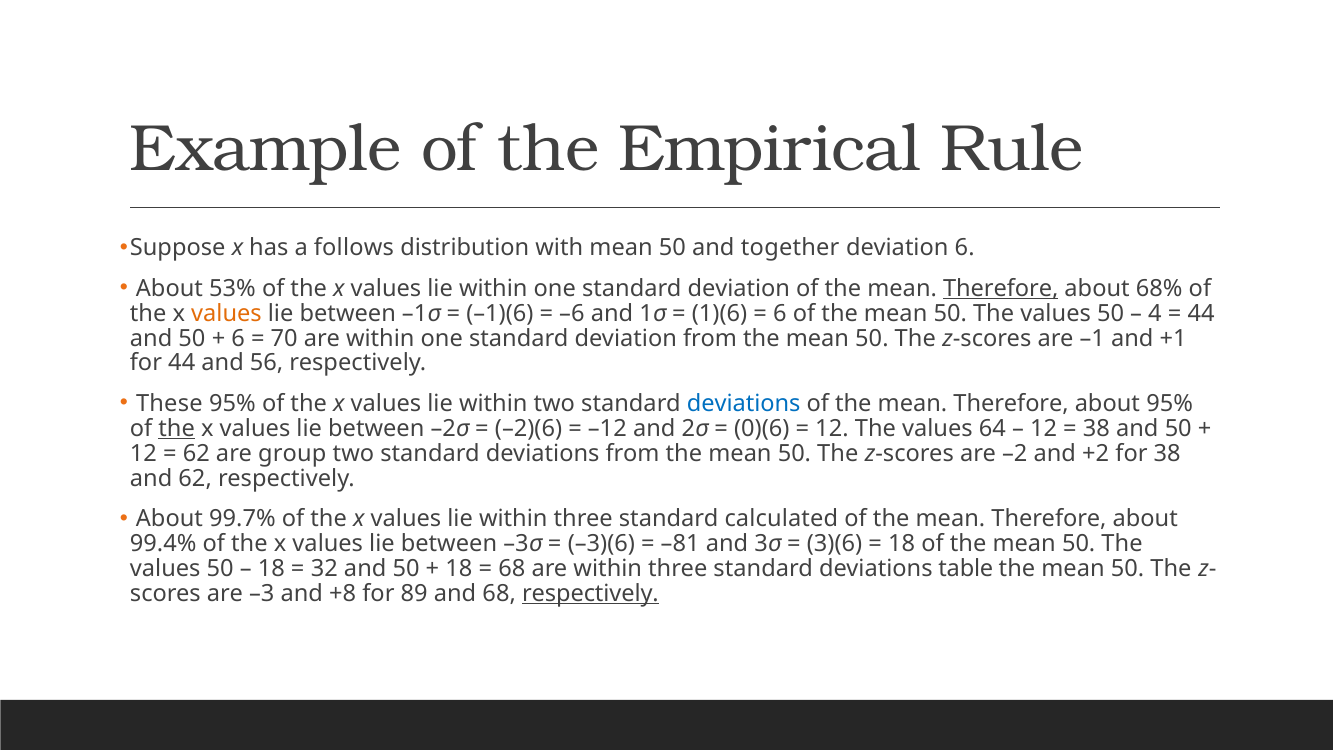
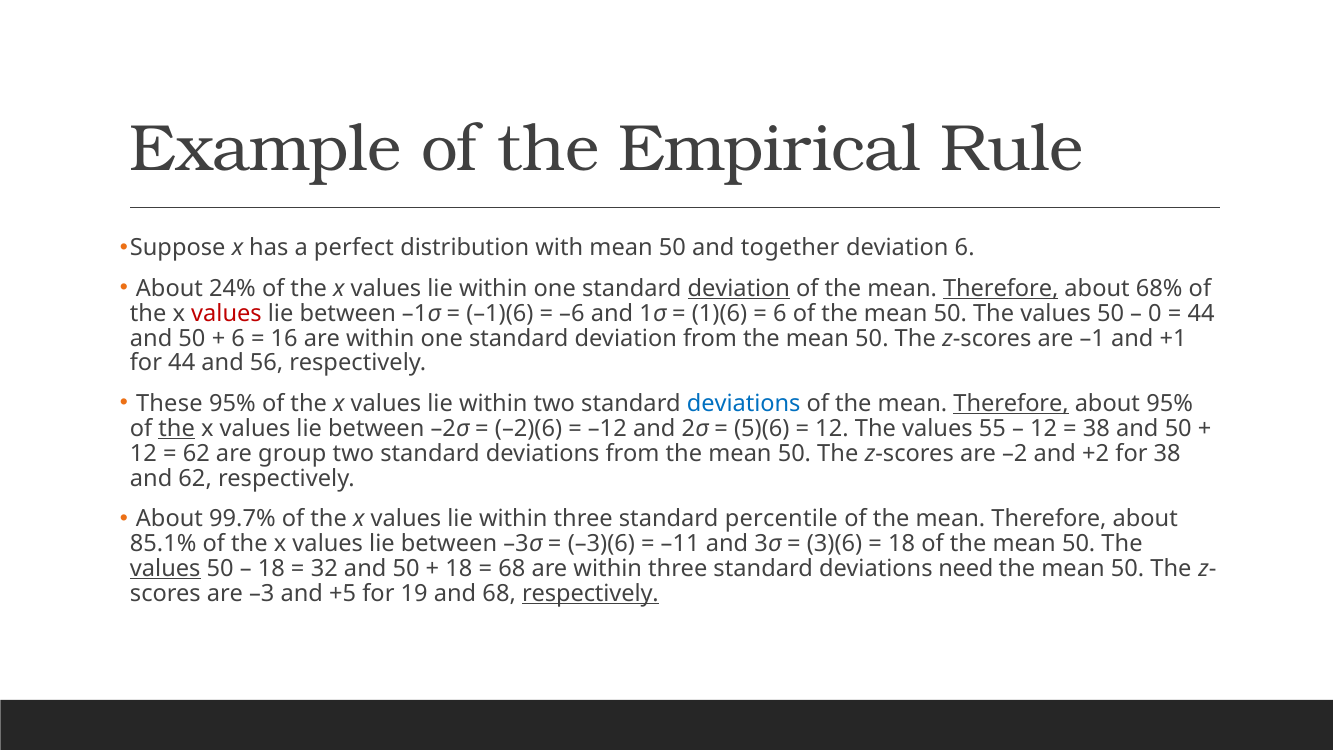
follows: follows -> perfect
53%: 53% -> 24%
deviation at (739, 288) underline: none -> present
values at (227, 313) colour: orange -> red
4: 4 -> 0
70: 70 -> 16
Therefore at (1011, 403) underline: none -> present
0)(6: 0)(6 -> 5)(6
64: 64 -> 55
calculated: calculated -> percentile
99.4%: 99.4% -> 85.1%
–81: –81 -> –11
values at (165, 568) underline: none -> present
table: table -> need
+8: +8 -> +5
89: 89 -> 19
